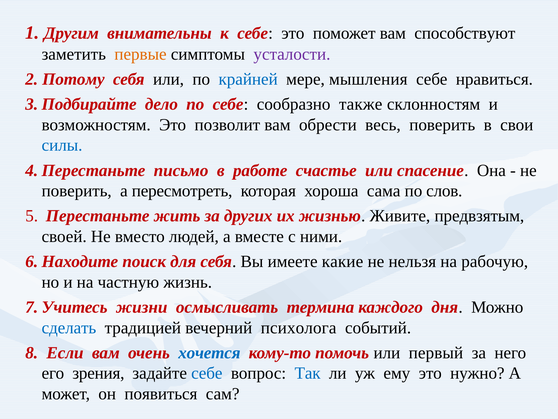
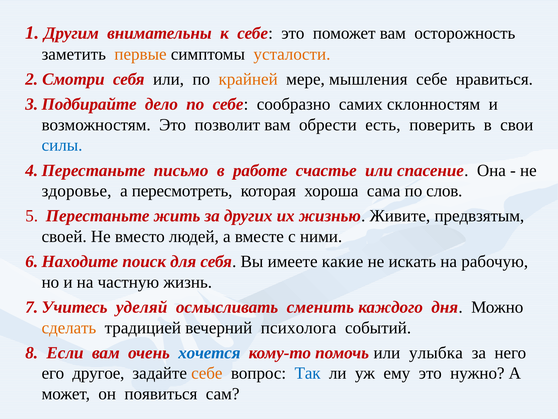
способствуют: способствуют -> осторожность
усталости colour: purple -> orange
Потому: Потому -> Смотри
крайней colour: blue -> orange
также: также -> самих
весь: весь -> есть
поверить at (77, 191): поверить -> здоровье
нельзя: нельзя -> искать
жизни: жизни -> уделяй
термина: термина -> сменить
сделать colour: blue -> orange
первый: первый -> улыбка
зрения: зрения -> другое
себе at (207, 373) colour: blue -> orange
